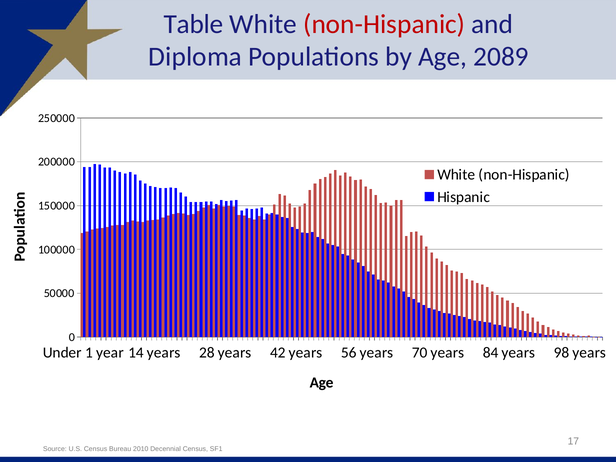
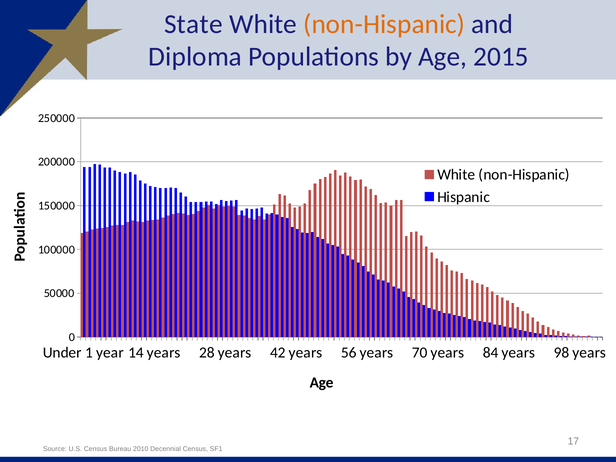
Table: Table -> State
non-Hispanic at (384, 24) colour: red -> orange
2089: 2089 -> 2015
